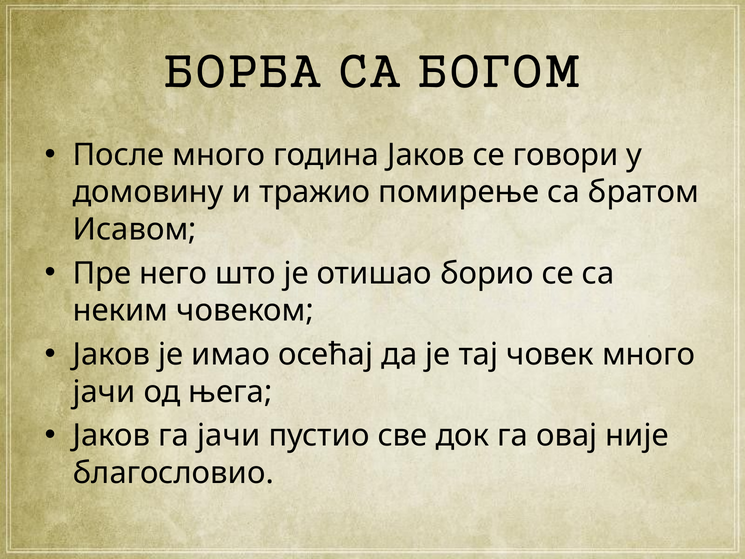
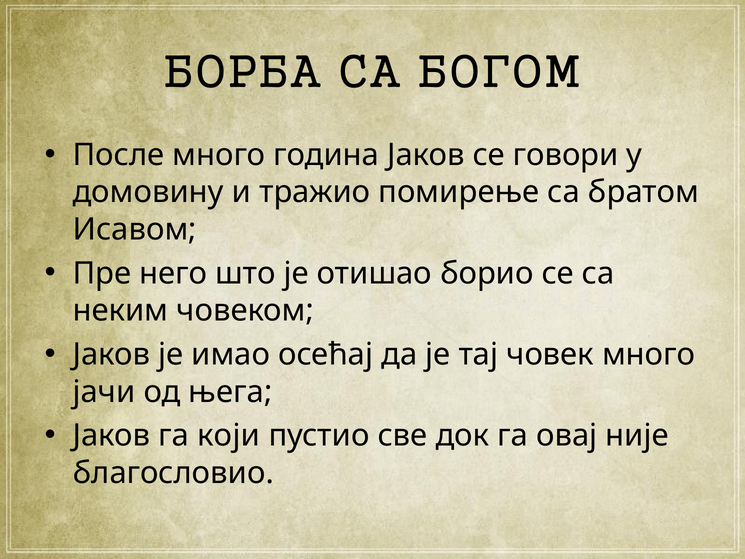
га јачи: јачи -> који
